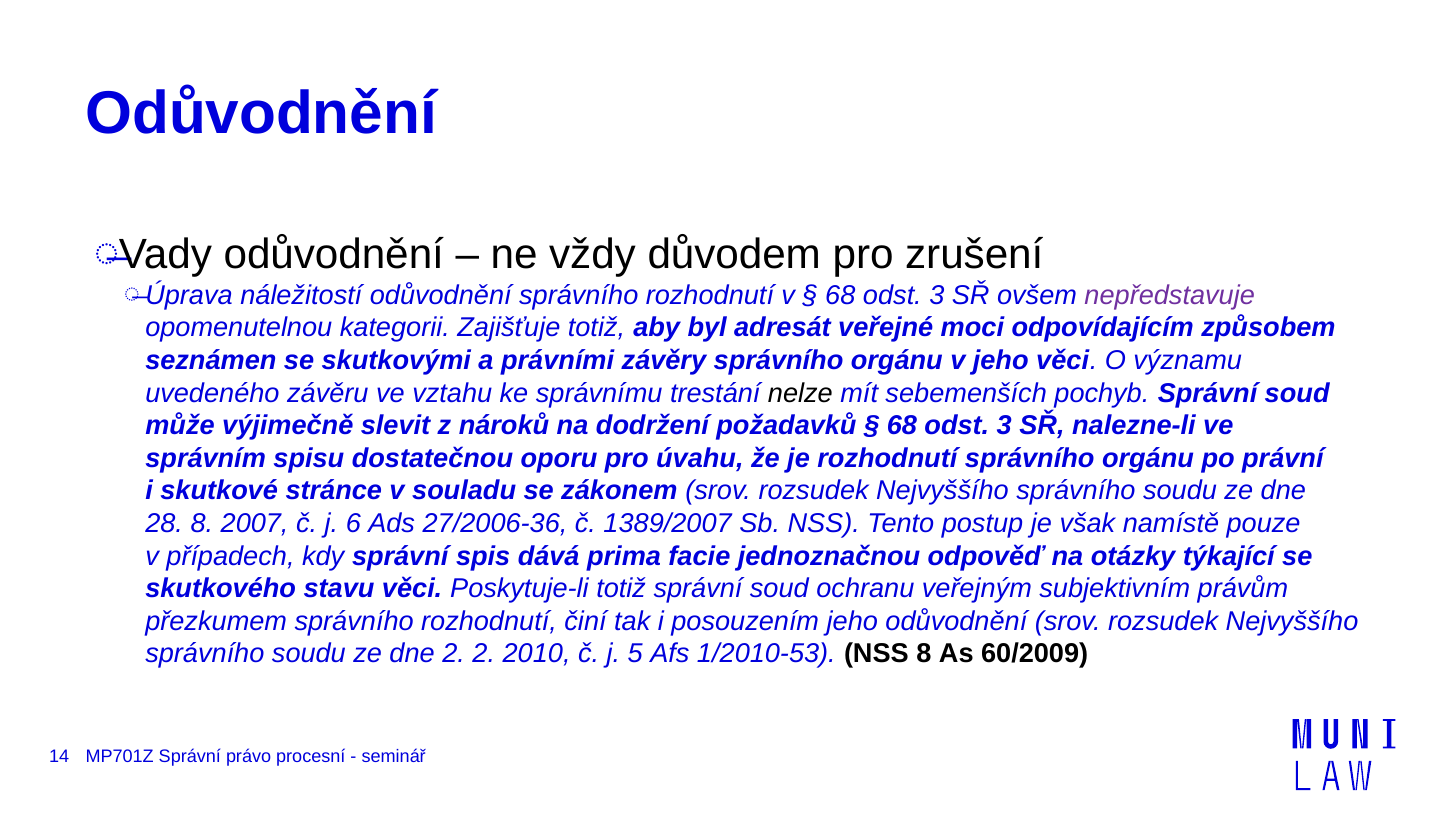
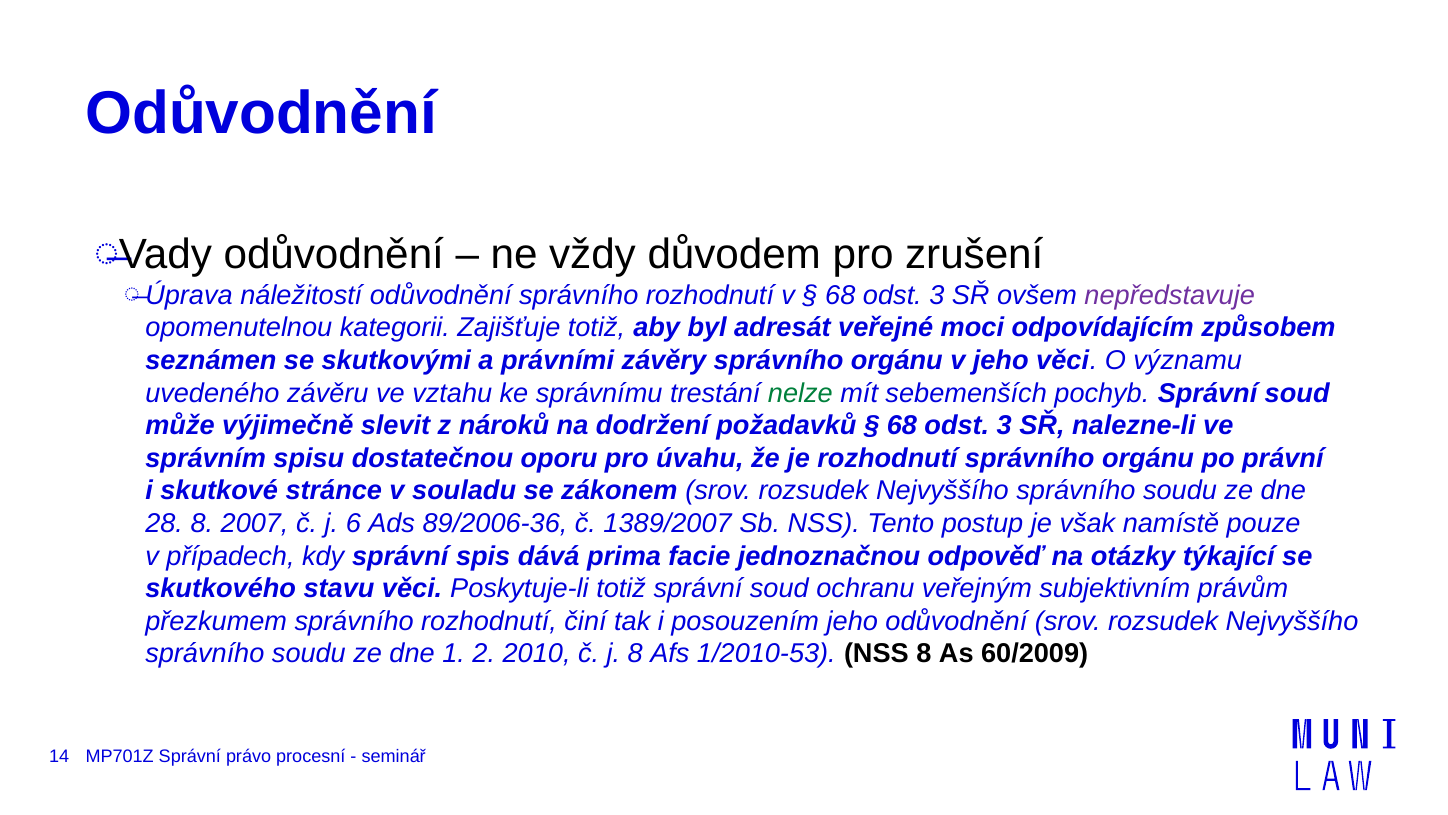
nelze colour: black -> green
27/2006-36: 27/2006-36 -> 89/2006-36
dne 2: 2 -> 1
j 5: 5 -> 8
